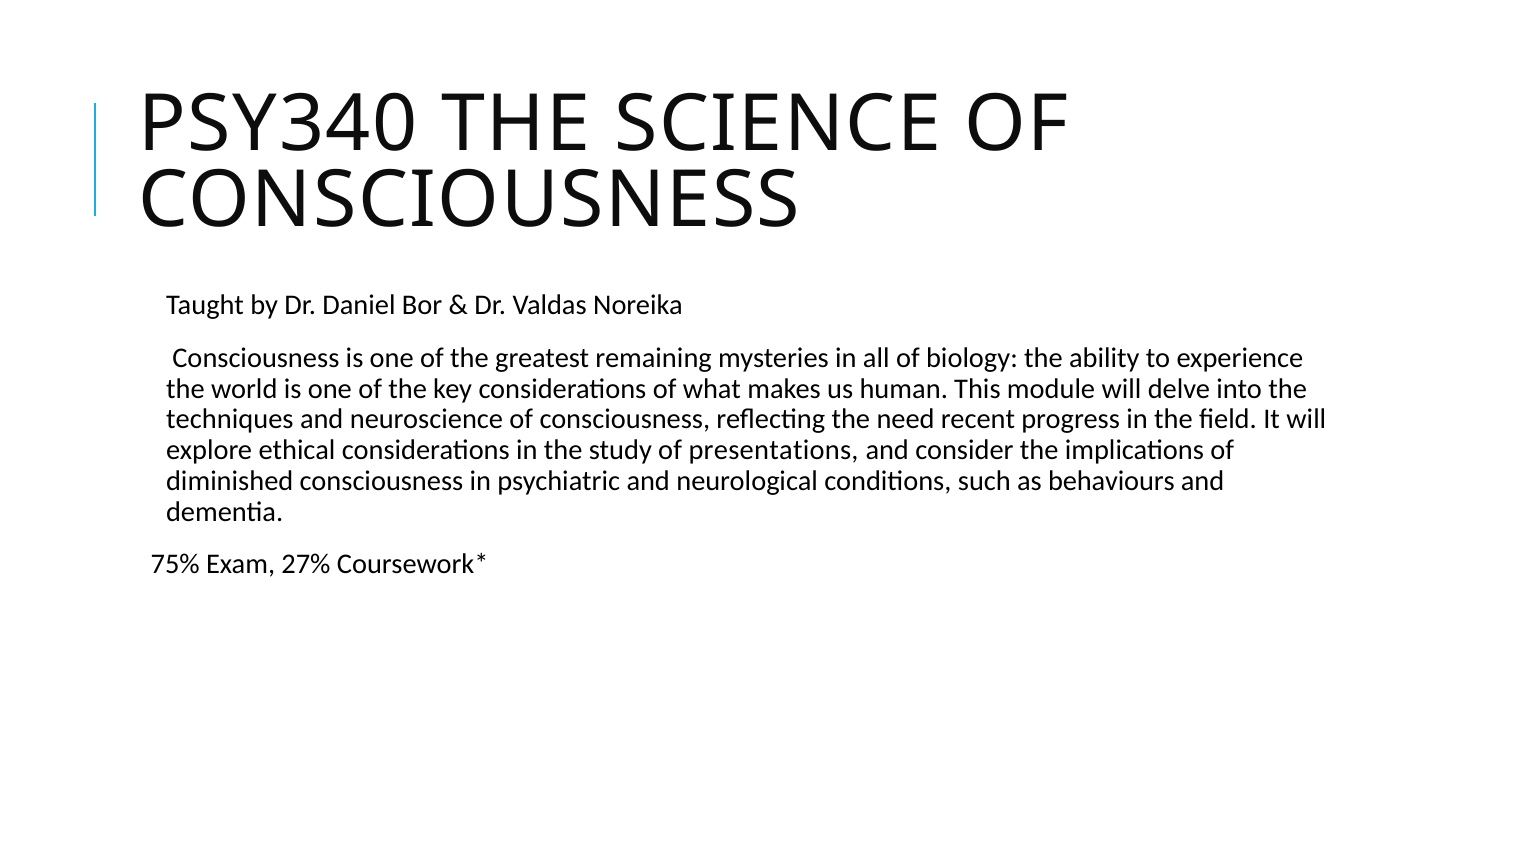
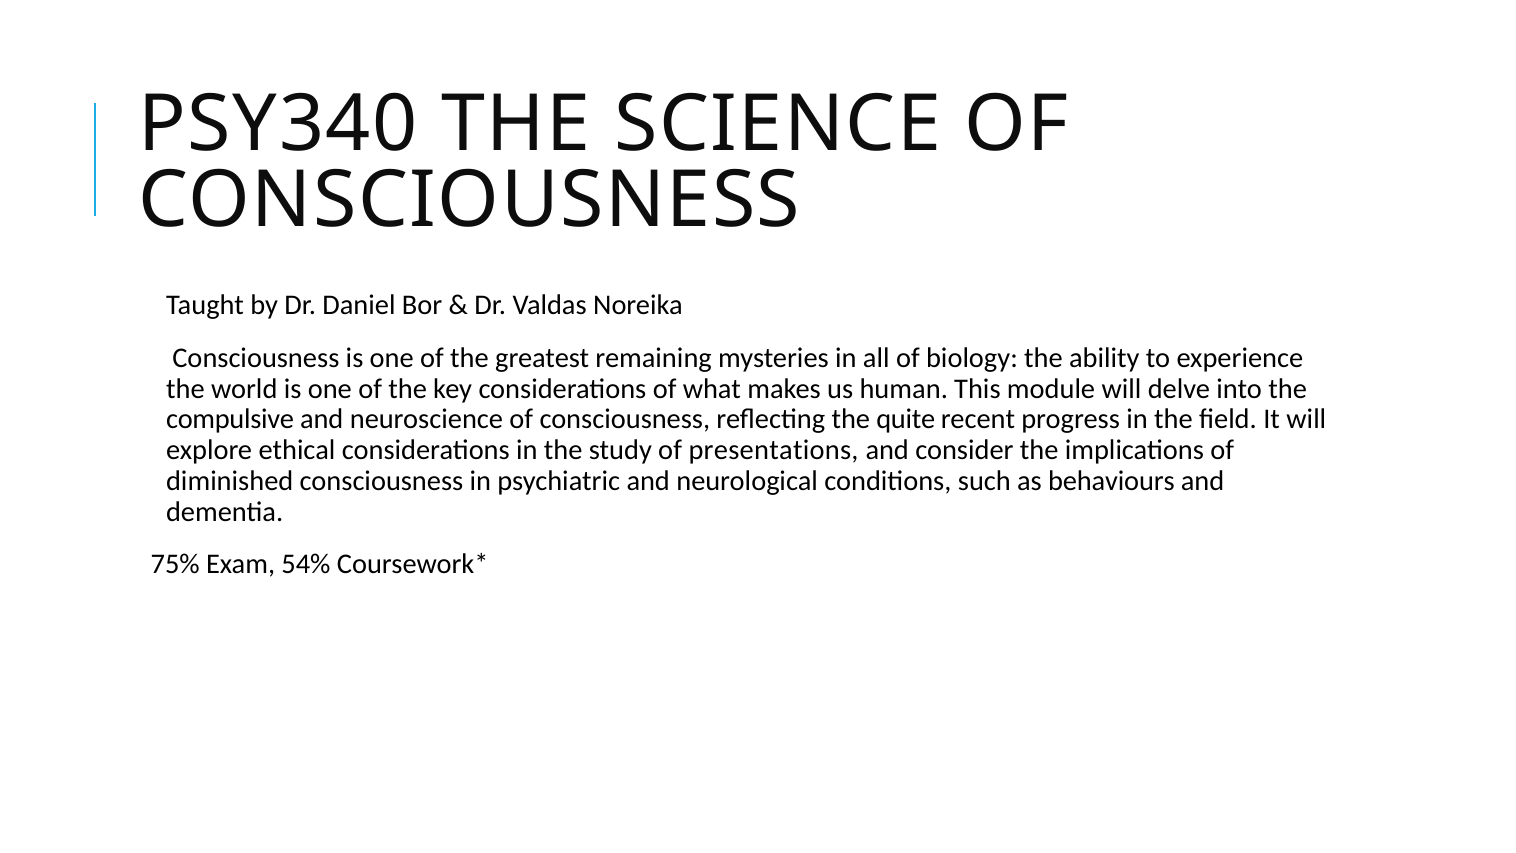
techniques: techniques -> compulsive
need: need -> quite
27%: 27% -> 54%
